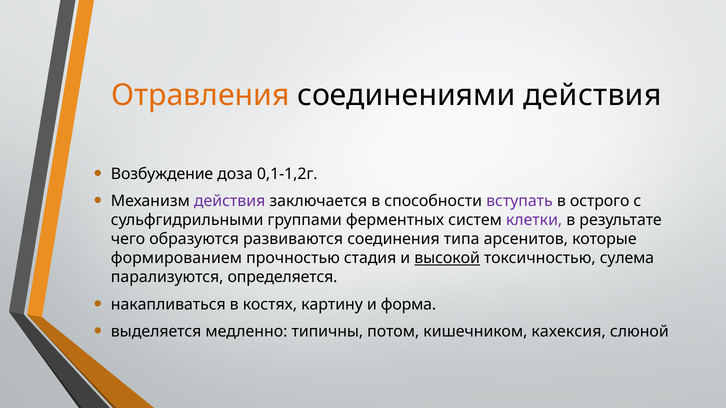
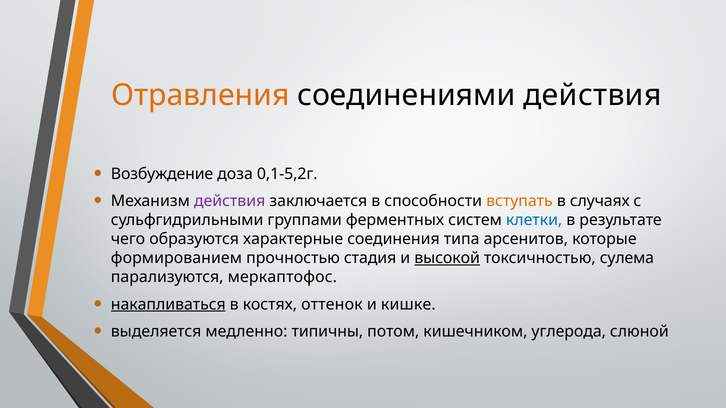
0,1-1,2г: 0,1-1,2г -> 0,1-5,2г
вступать colour: purple -> orange
острого: острого -> случаях
клетки colour: purple -> blue
развиваются: развиваются -> характерные
определяется: определяется -> меркаптофос
накапливаться underline: none -> present
картину: картину -> оттенок
форма: форма -> кишке
кахексия: кахексия -> углерода
